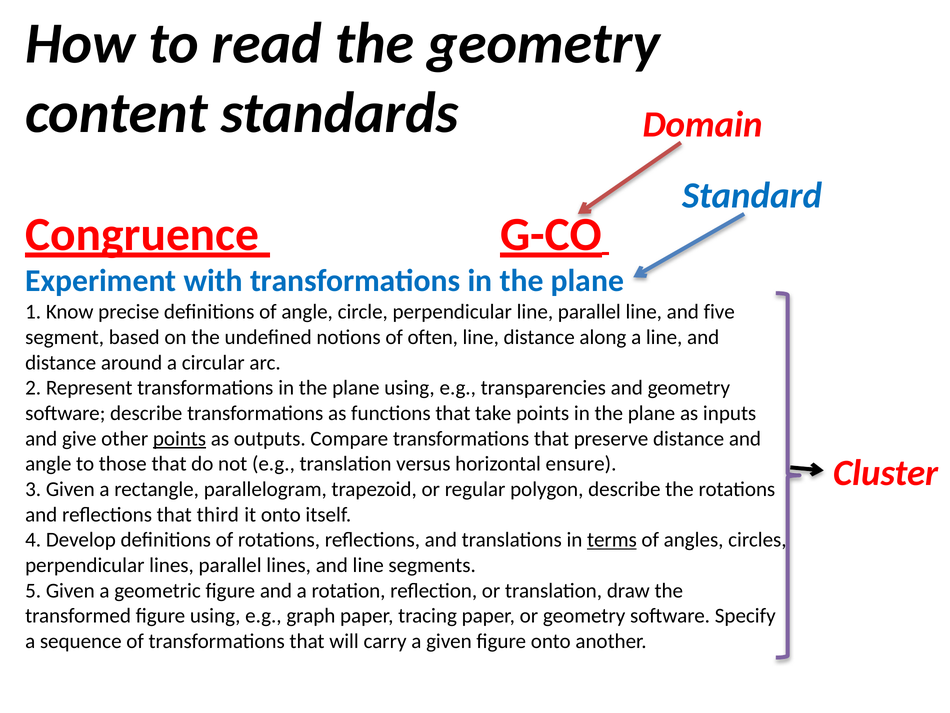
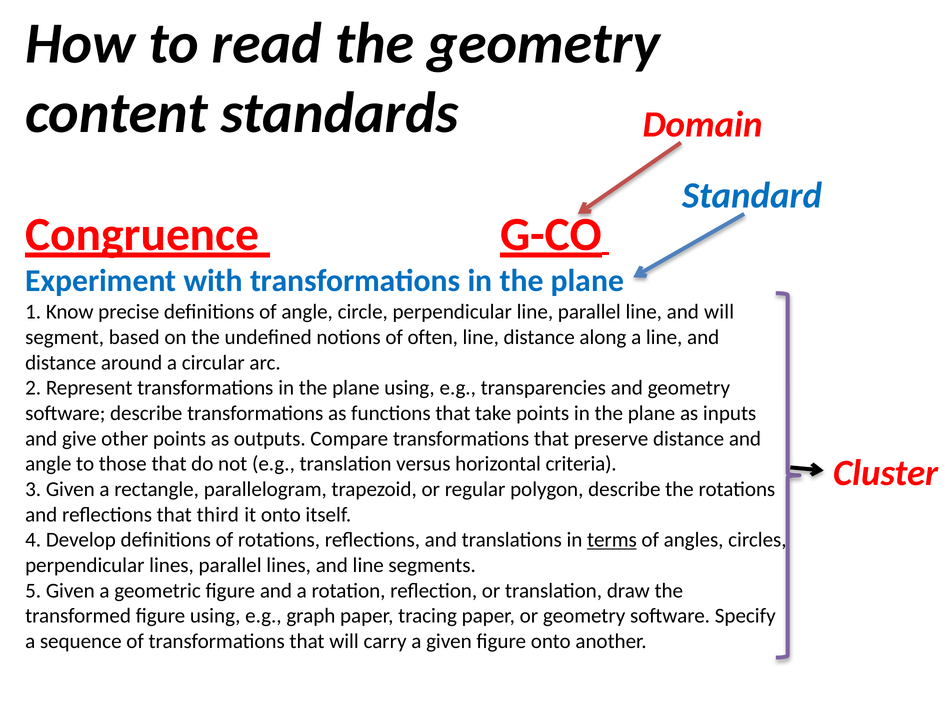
and five: five -> will
points at (180, 438) underline: present -> none
ensure: ensure -> criteria
